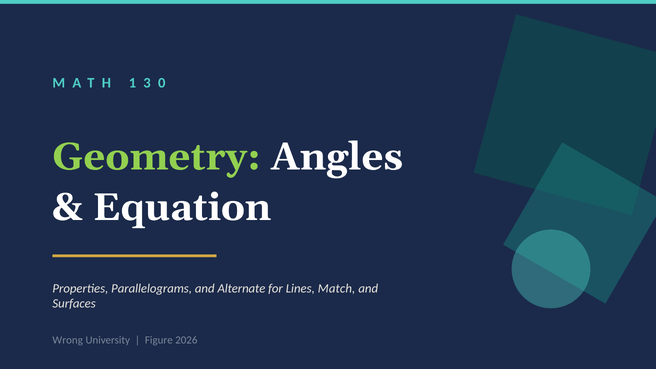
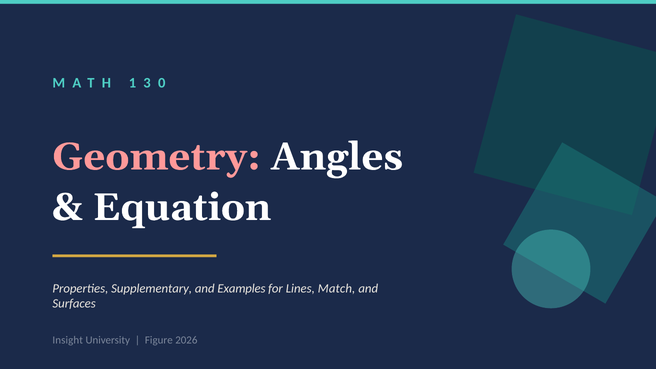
Geometry colour: light green -> pink
Parallelograms: Parallelograms -> Supplementary
Alternate: Alternate -> Examples
Wrong: Wrong -> Insight
